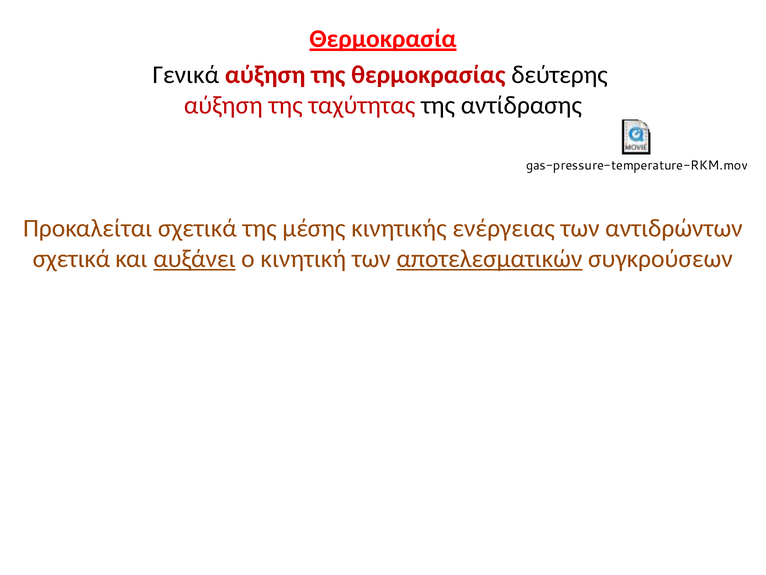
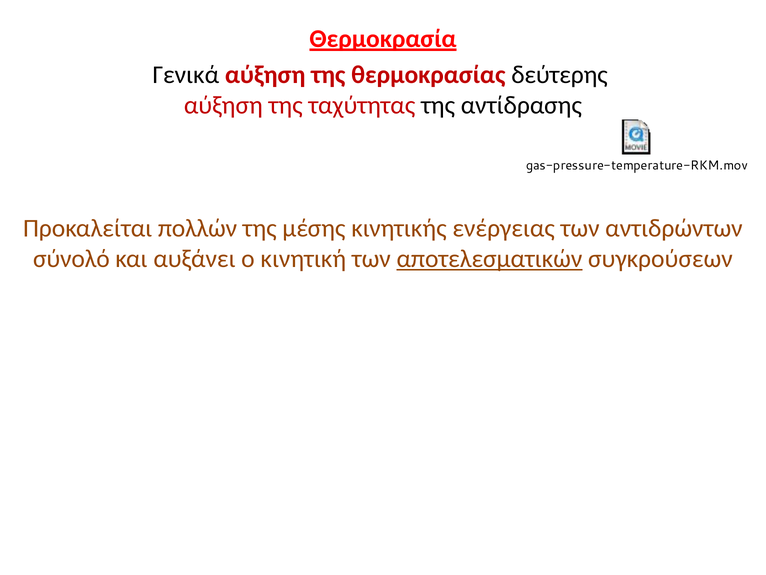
Προκαλείται σχετικά: σχετικά -> πολλών
σχετικά at (71, 259): σχετικά -> σύνολό
αυξάνει underline: present -> none
